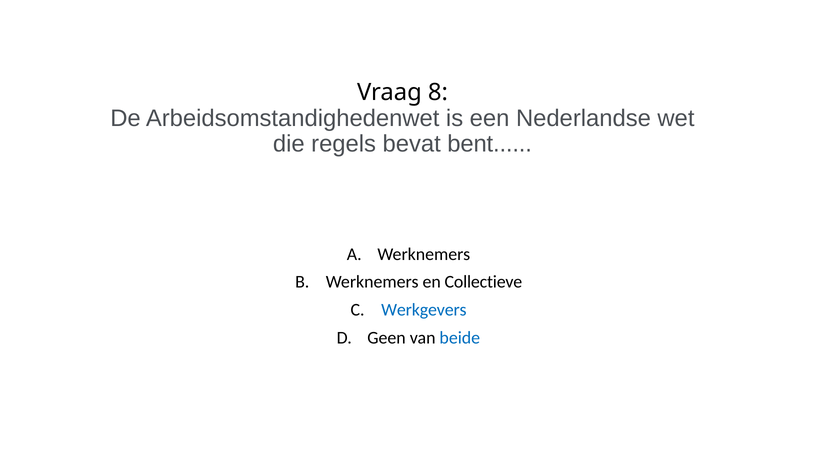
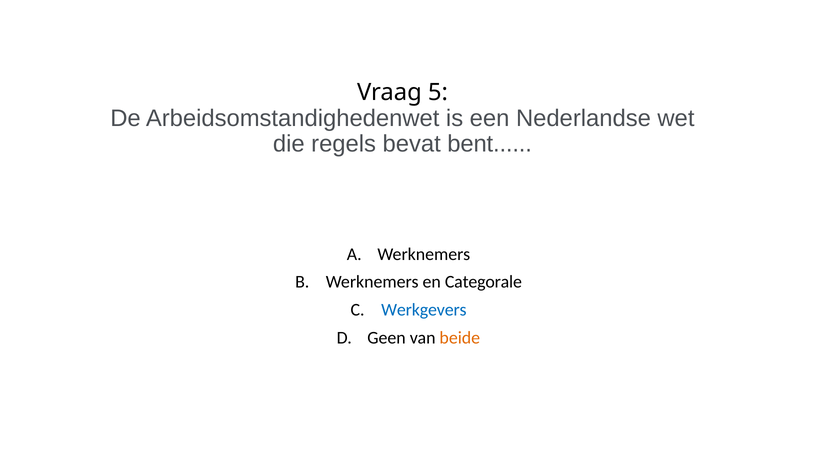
8: 8 -> 5
Collectieve: Collectieve -> Categorale
beide colour: blue -> orange
